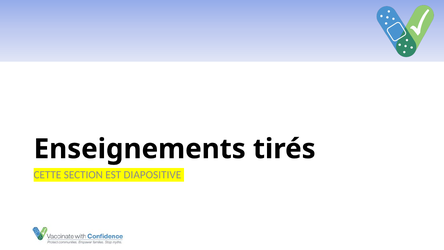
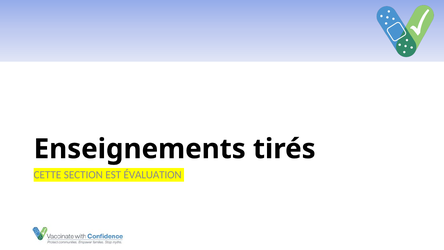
DIAPOSITIVE: DIAPOSITIVE -> ÉVALUATION
